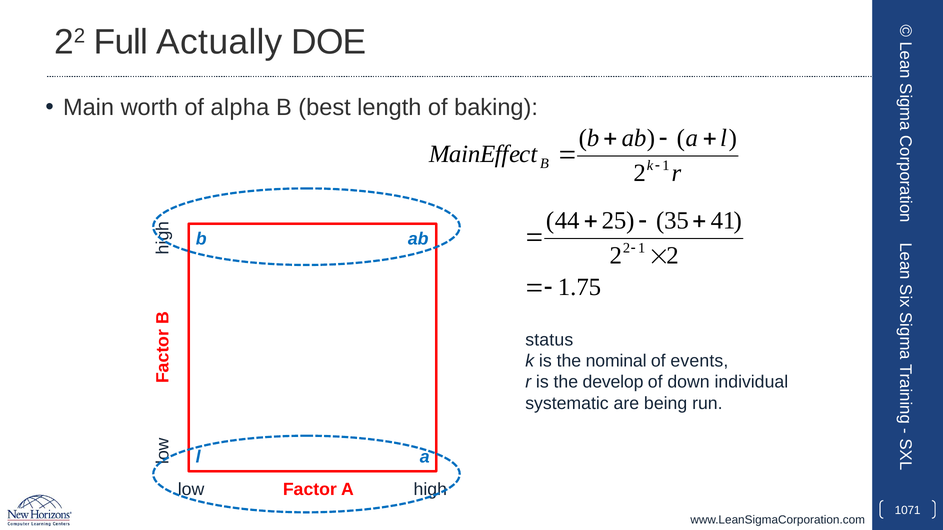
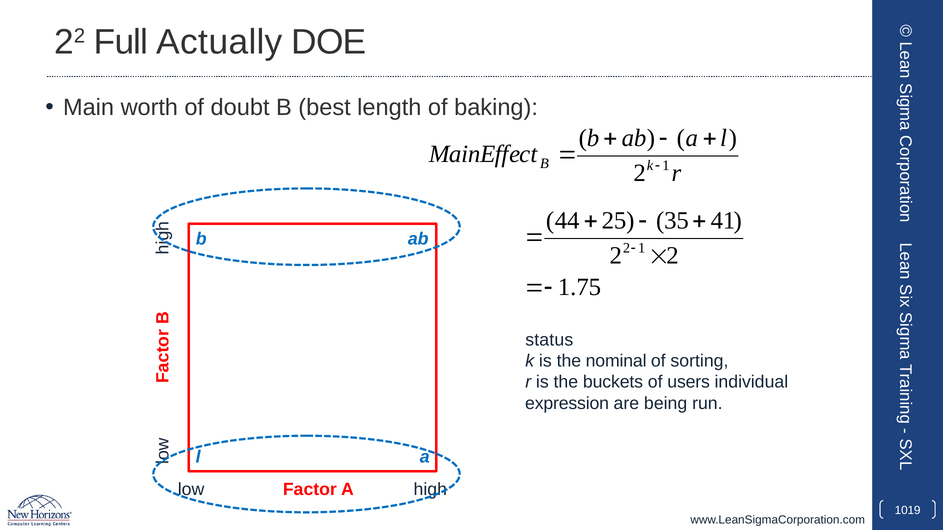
alpha: alpha -> doubt
events: events -> sorting
develop: develop -> buckets
down: down -> users
systematic: systematic -> expression
1071: 1071 -> 1019
